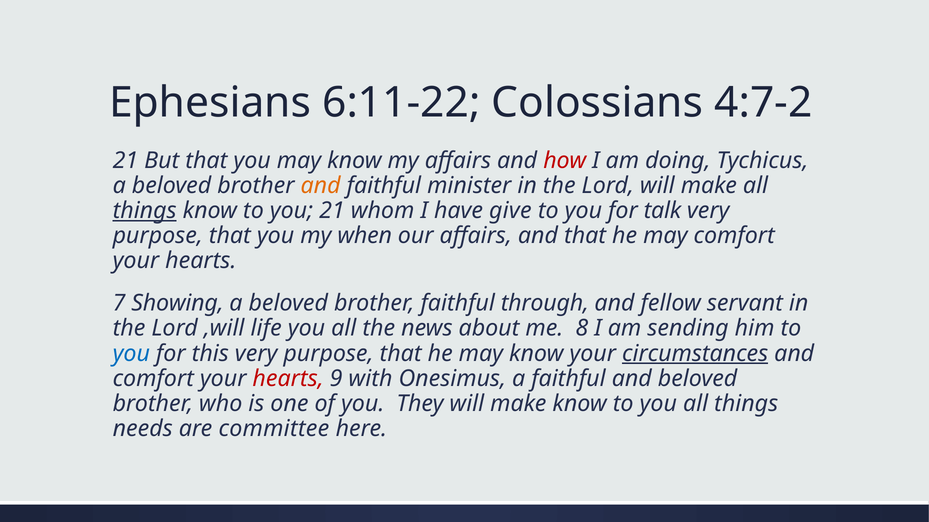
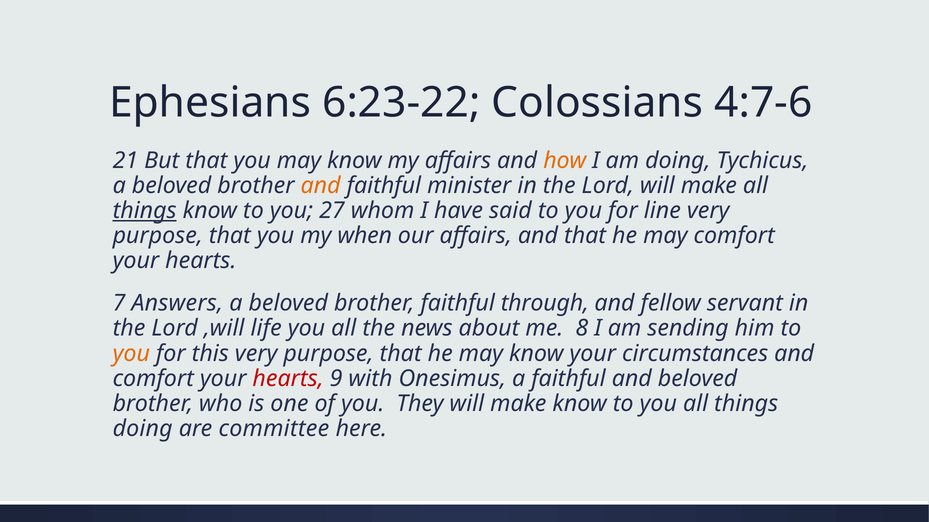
6:11-22: 6:11-22 -> 6:23-22
4:7-2: 4:7-2 -> 4:7-6
how colour: red -> orange
you 21: 21 -> 27
give: give -> said
talk: talk -> line
Showing: Showing -> Answers
you at (131, 354) colour: blue -> orange
circumstances underline: present -> none
needs at (143, 429): needs -> doing
